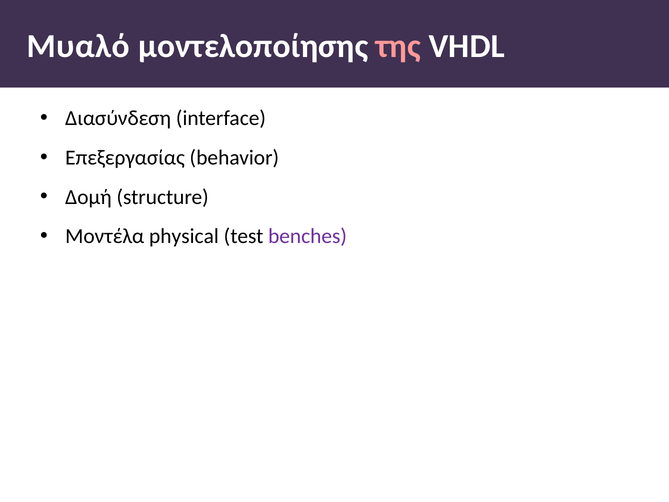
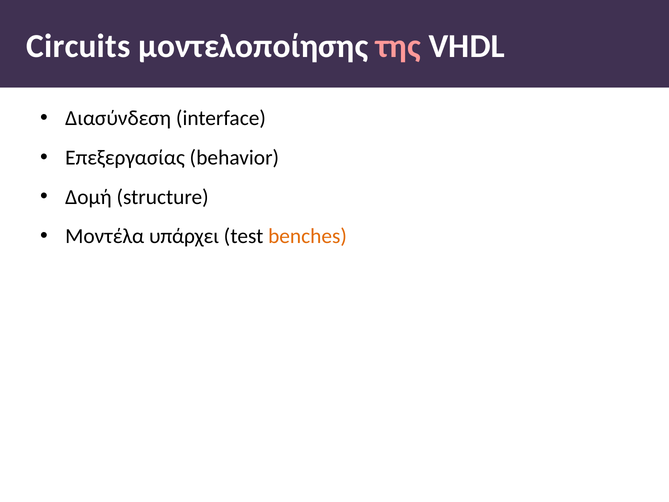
Μυαλό: Μυαλό -> Circuits
physical: physical -> υπάρχει
benches colour: purple -> orange
